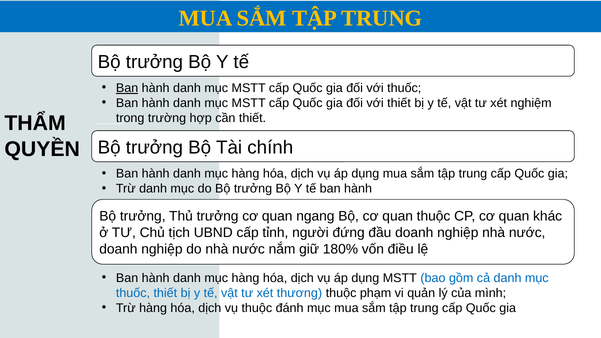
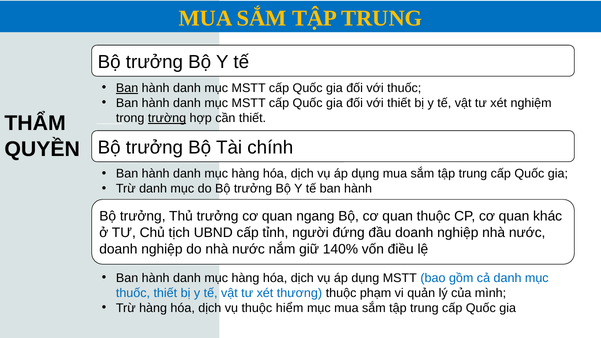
trường underline: none -> present
180%: 180% -> 140%
đánh: đánh -> hiểm
